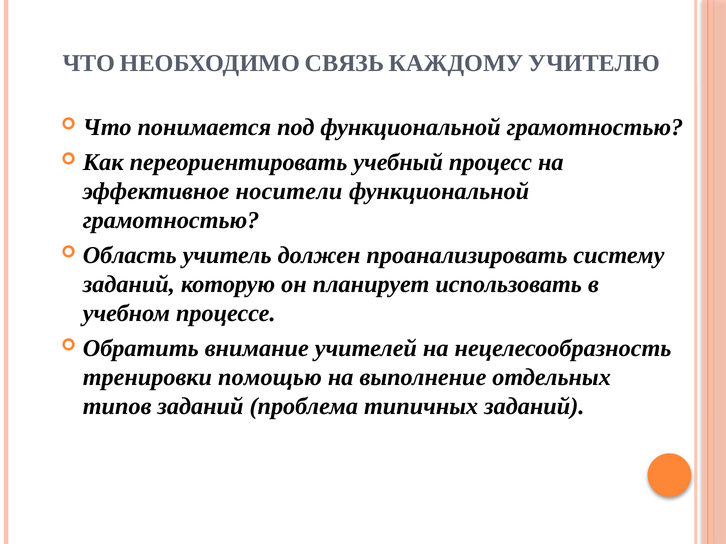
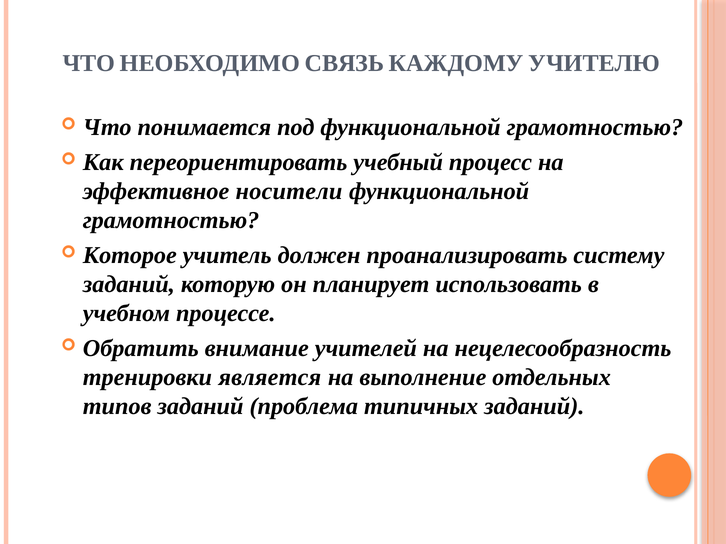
Область: Область -> Которое
помощью: помощью -> является
